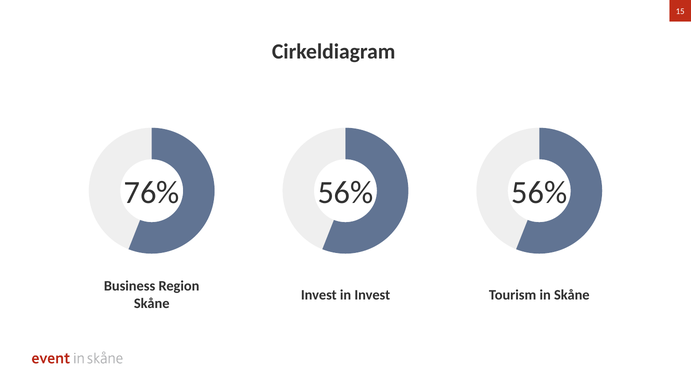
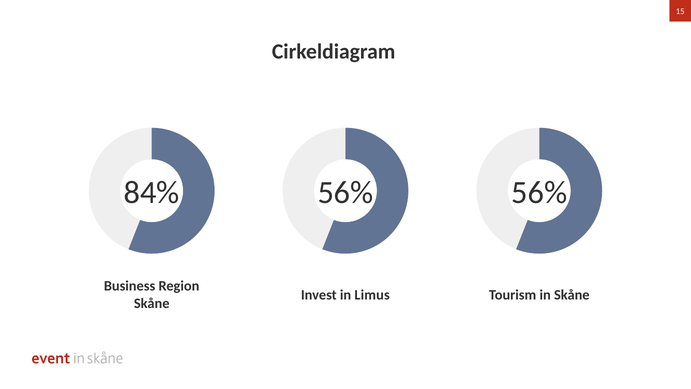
76%: 76% -> 84%
in Invest: Invest -> Limus
